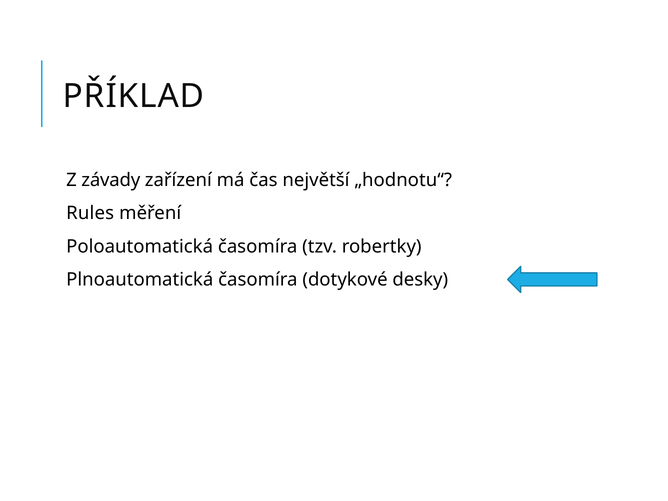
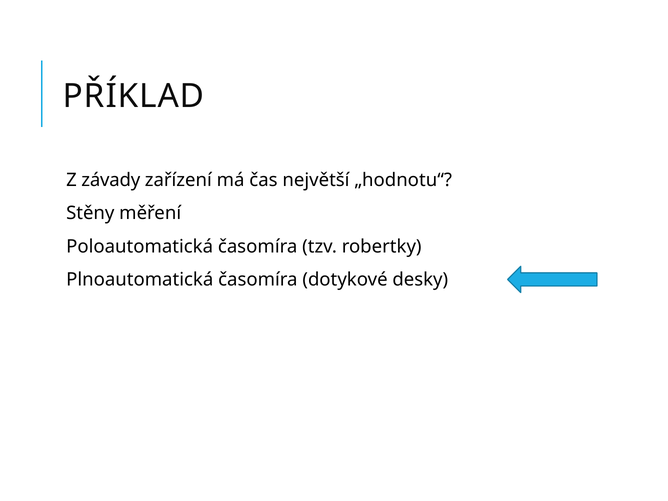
Rules: Rules -> Stěny
